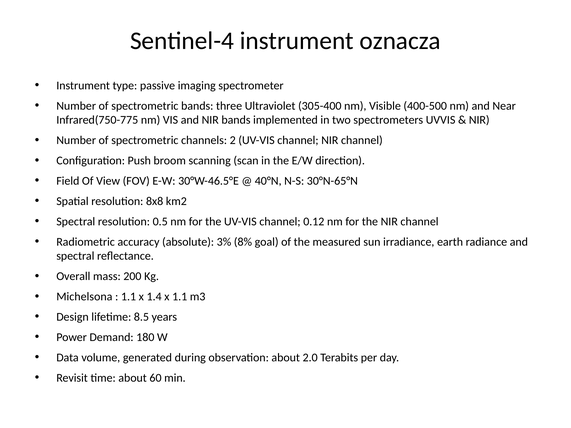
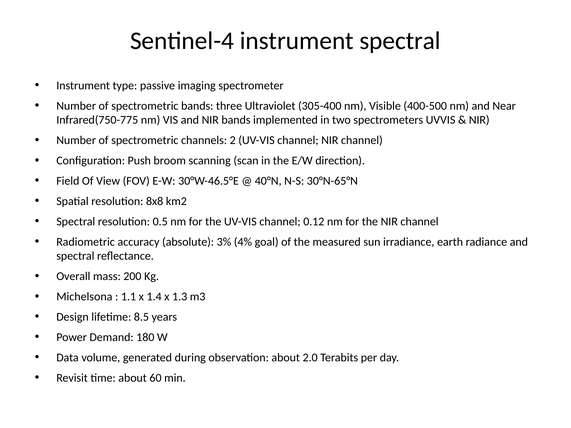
instrument oznacza: oznacza -> spectral
8%: 8% -> 4%
x 1.1: 1.1 -> 1.3
